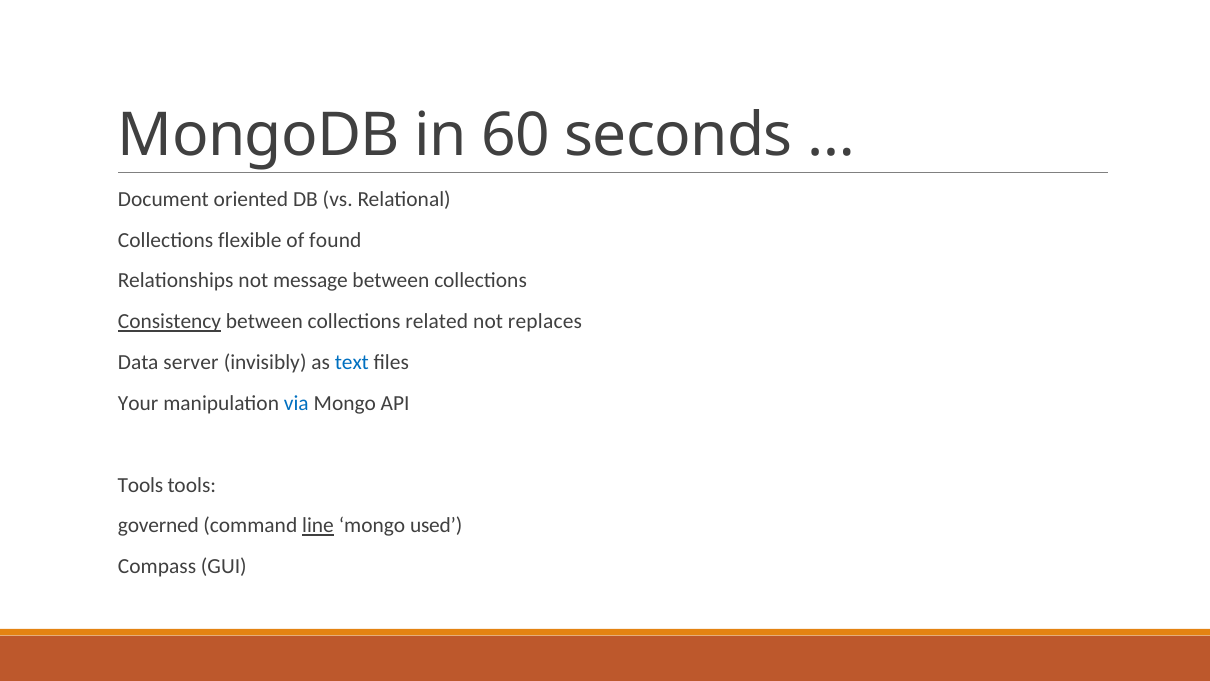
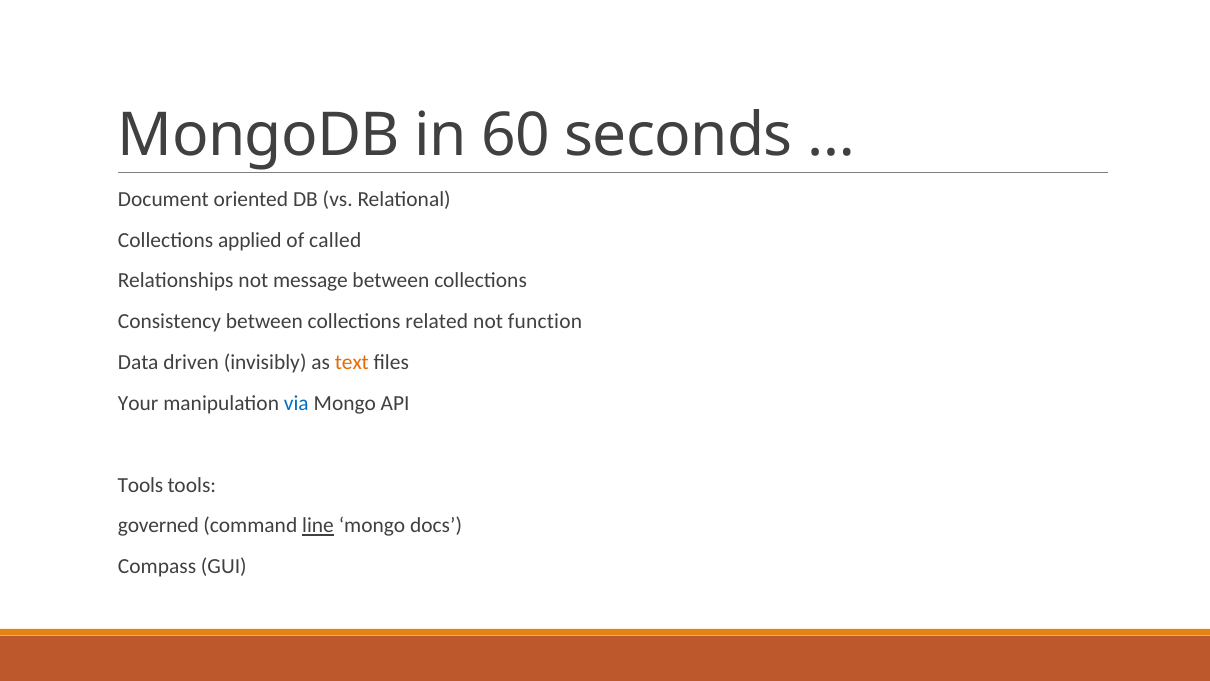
flexible: flexible -> applied
found: found -> called
Consistency underline: present -> none
replaces: replaces -> function
server: server -> driven
text colour: blue -> orange
used: used -> docs
